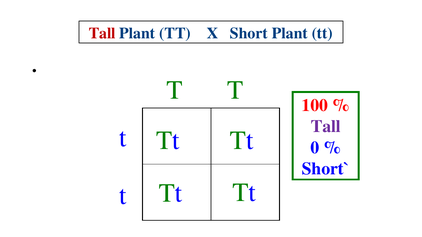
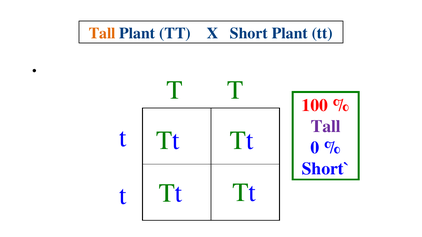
Tall at (102, 33) colour: red -> orange
